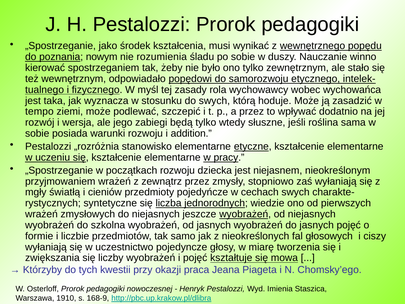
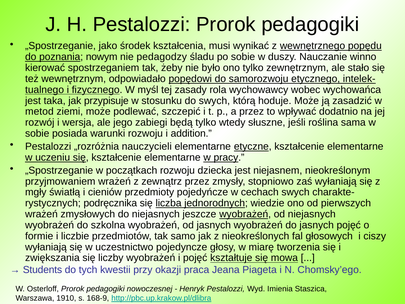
rozumienia: rozumienia -> pedagodzy
wyznacza: wyznacza -> przypisuje
tempo: tempo -> metod
stanowisko: stanowisko -> nauczycieli
syntetyczne: syntetyczne -> podręcznika
Którzyby: Którzyby -> Students
